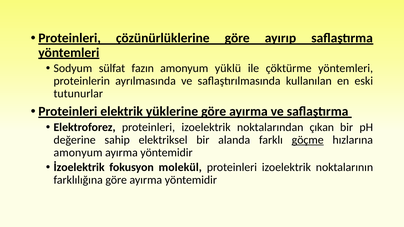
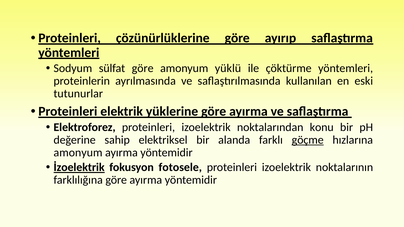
sülfat fazın: fazın -> göre
çıkan: çıkan -> konu
İzoelektrik underline: none -> present
molekül: molekül -> fotosele
